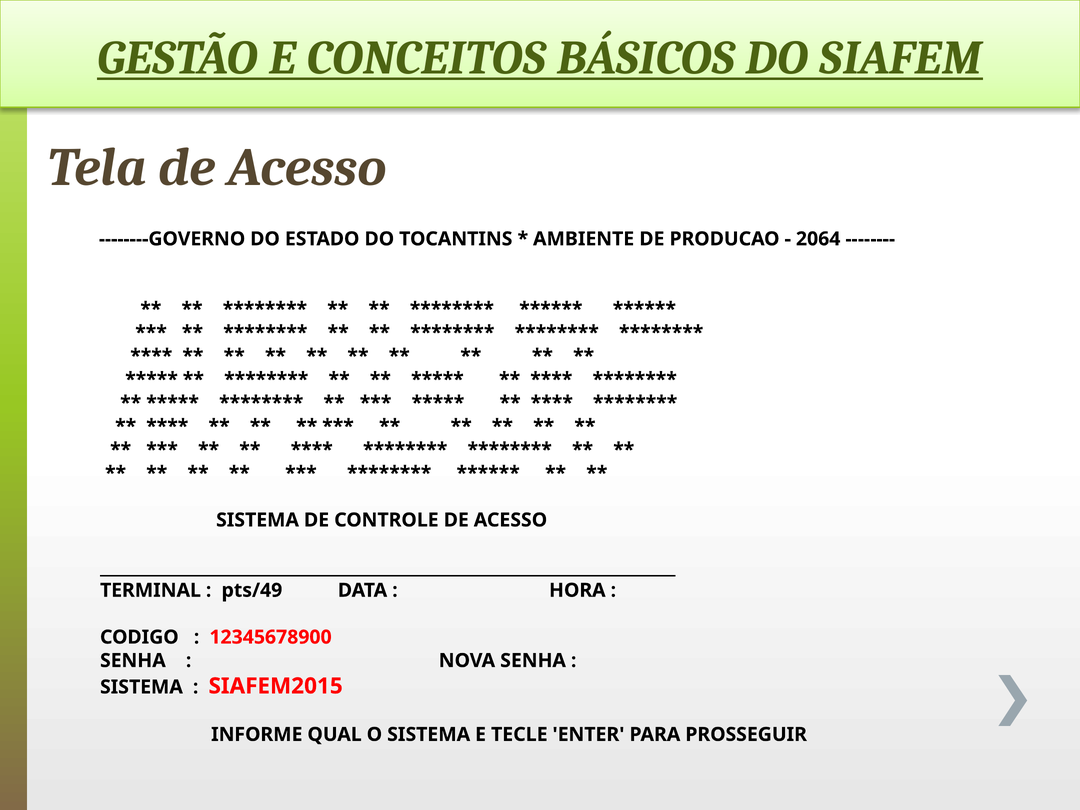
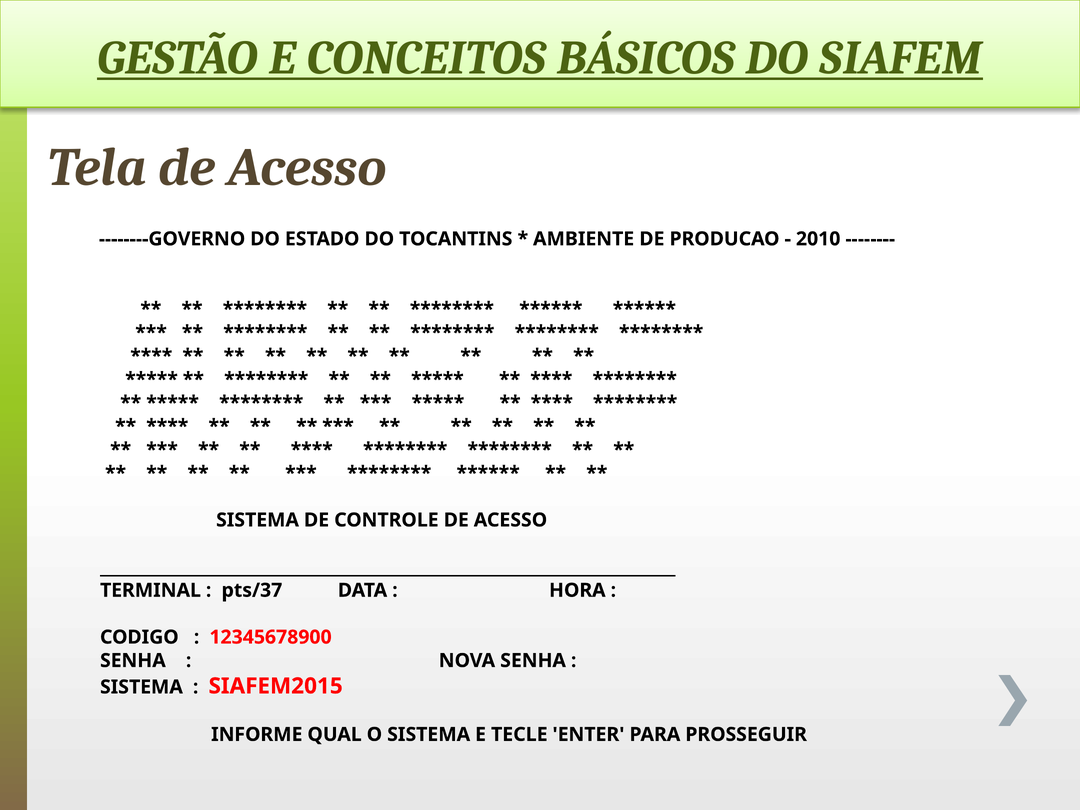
2064: 2064 -> 2010
pts/49: pts/49 -> pts/37
